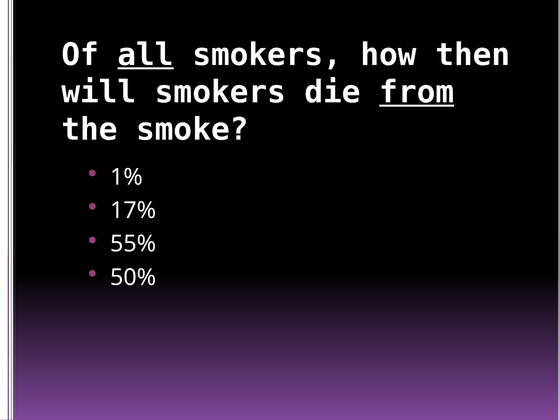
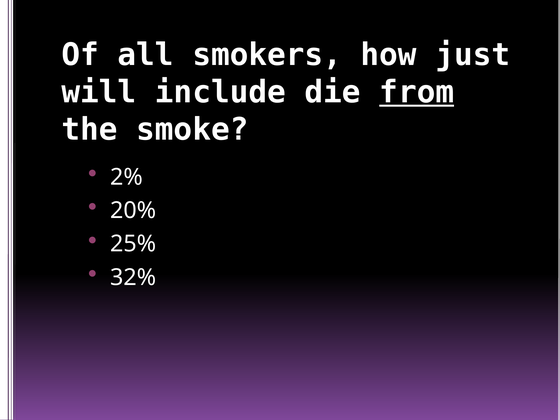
all underline: present -> none
then: then -> just
will smokers: smokers -> include
1%: 1% -> 2%
17%: 17% -> 20%
55%: 55% -> 25%
50%: 50% -> 32%
